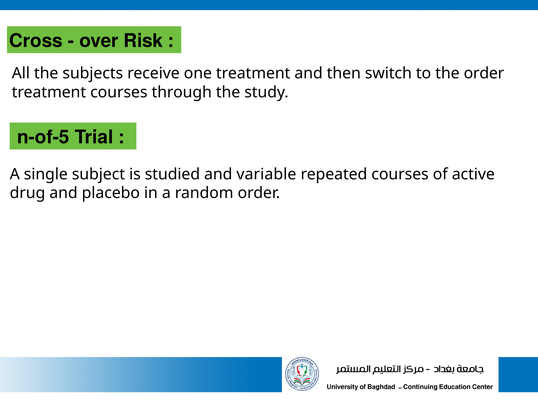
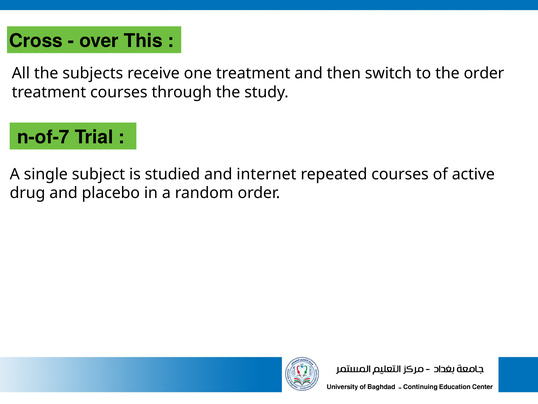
Risk: Risk -> This
n-of-5: n-of-5 -> n-of-7
variable: variable -> internet
